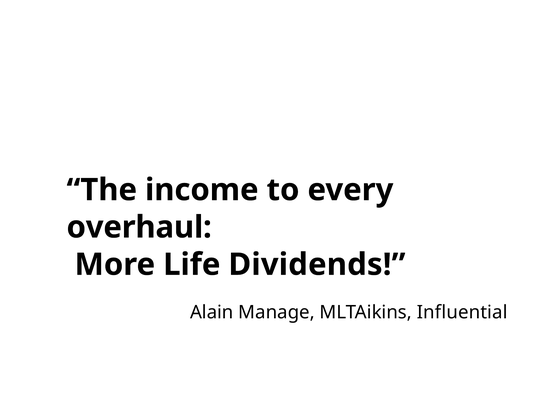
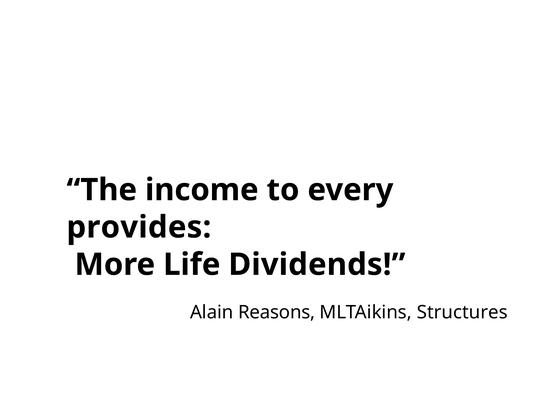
overhaul: overhaul -> provides
Manage: Manage -> Reasons
Influential: Influential -> Structures
